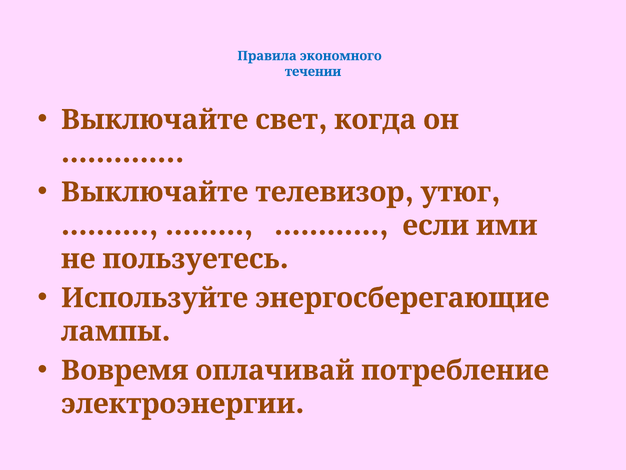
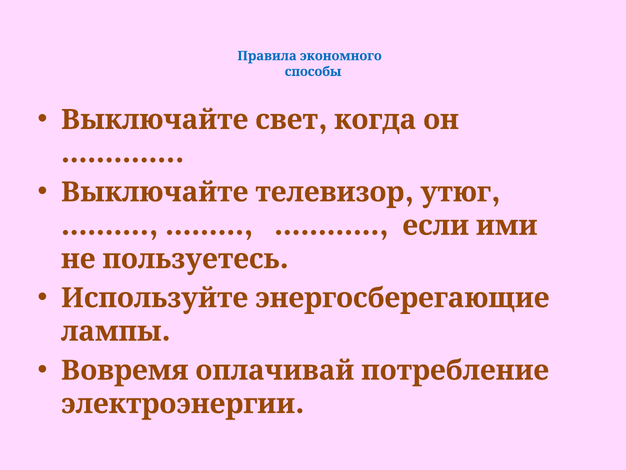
течении: течении -> способы
